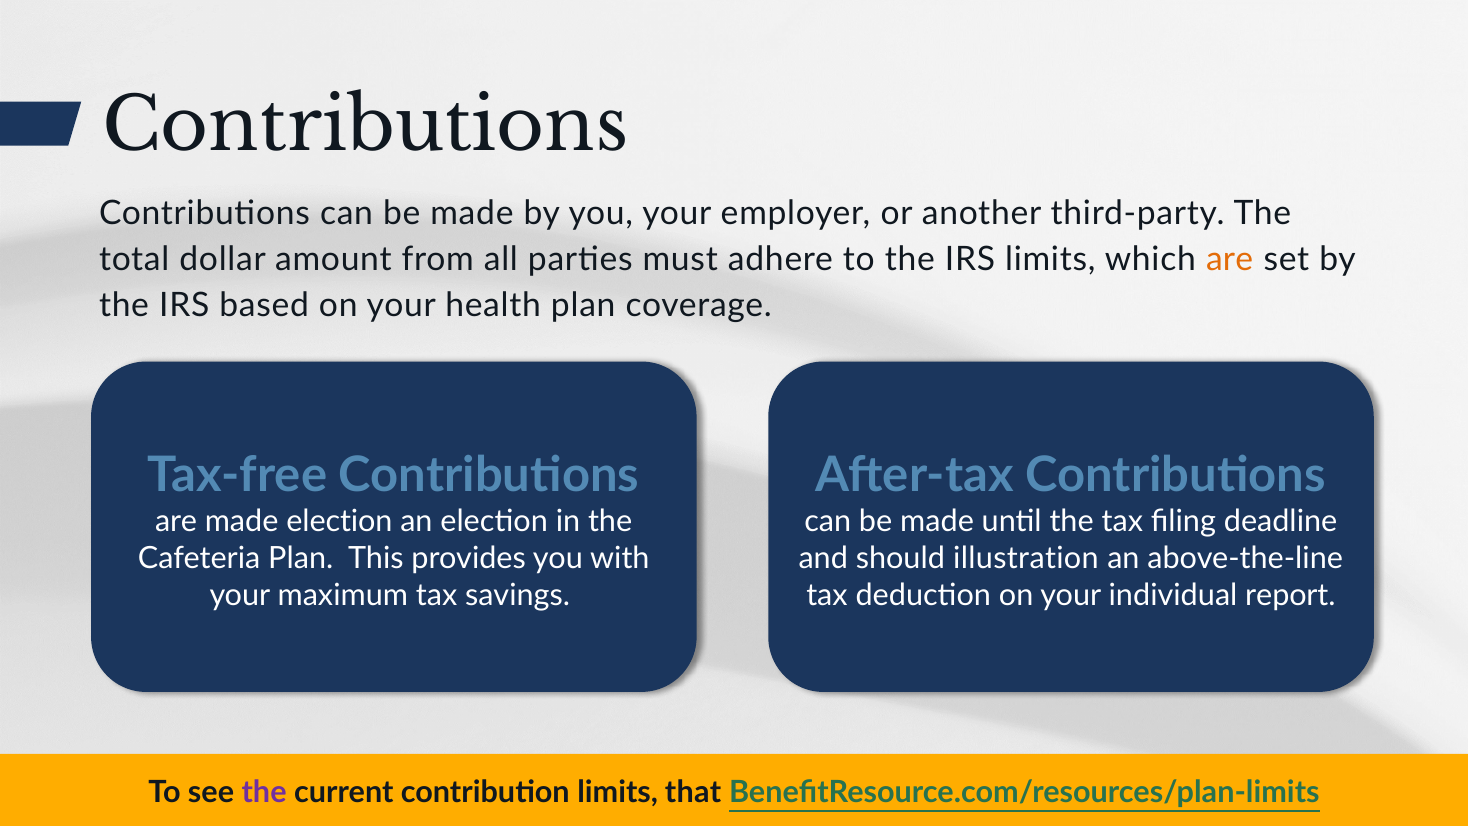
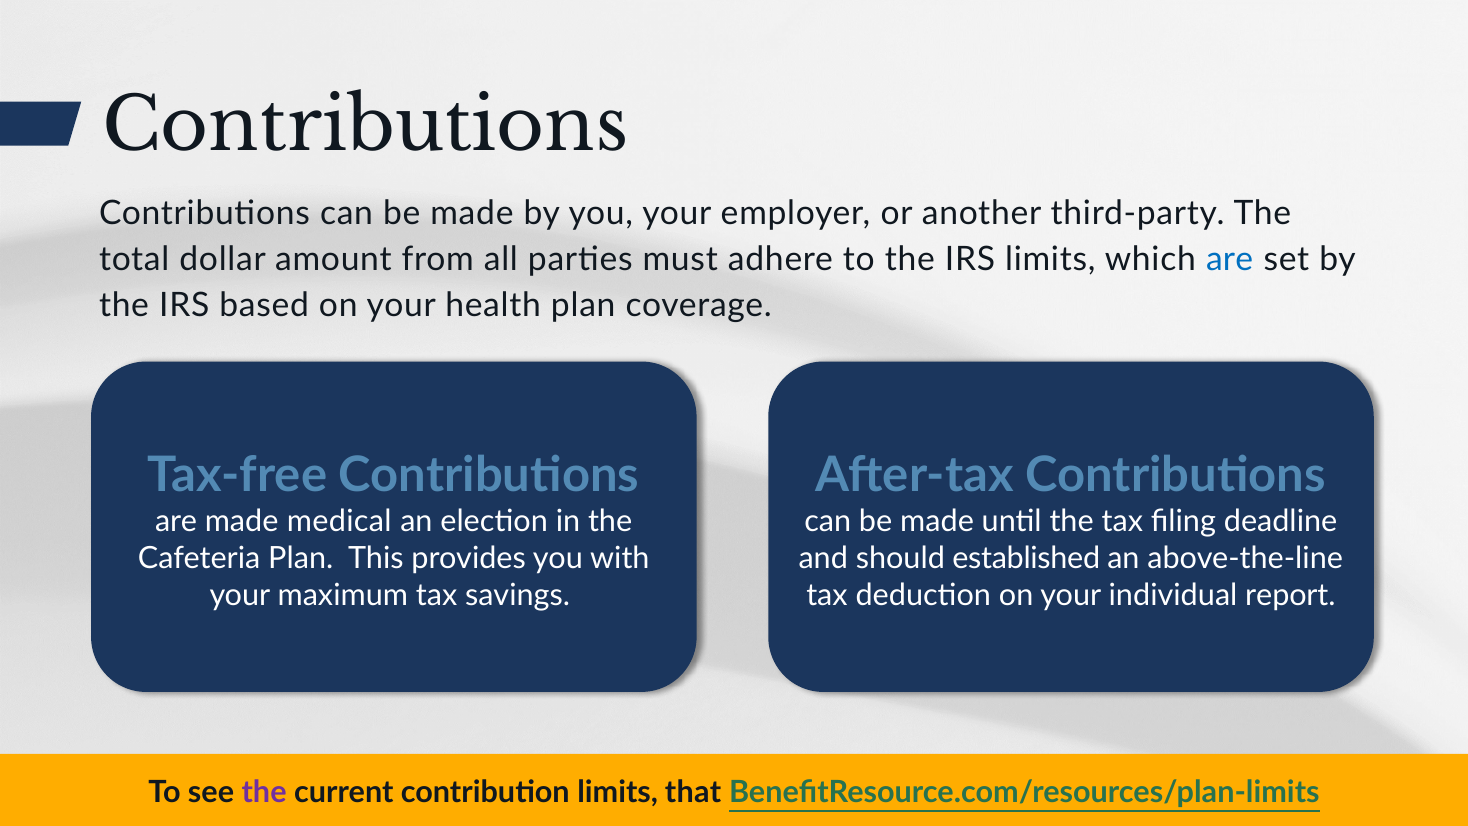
are at (1230, 260) colour: orange -> blue
made election: election -> medical
illustration: illustration -> established
